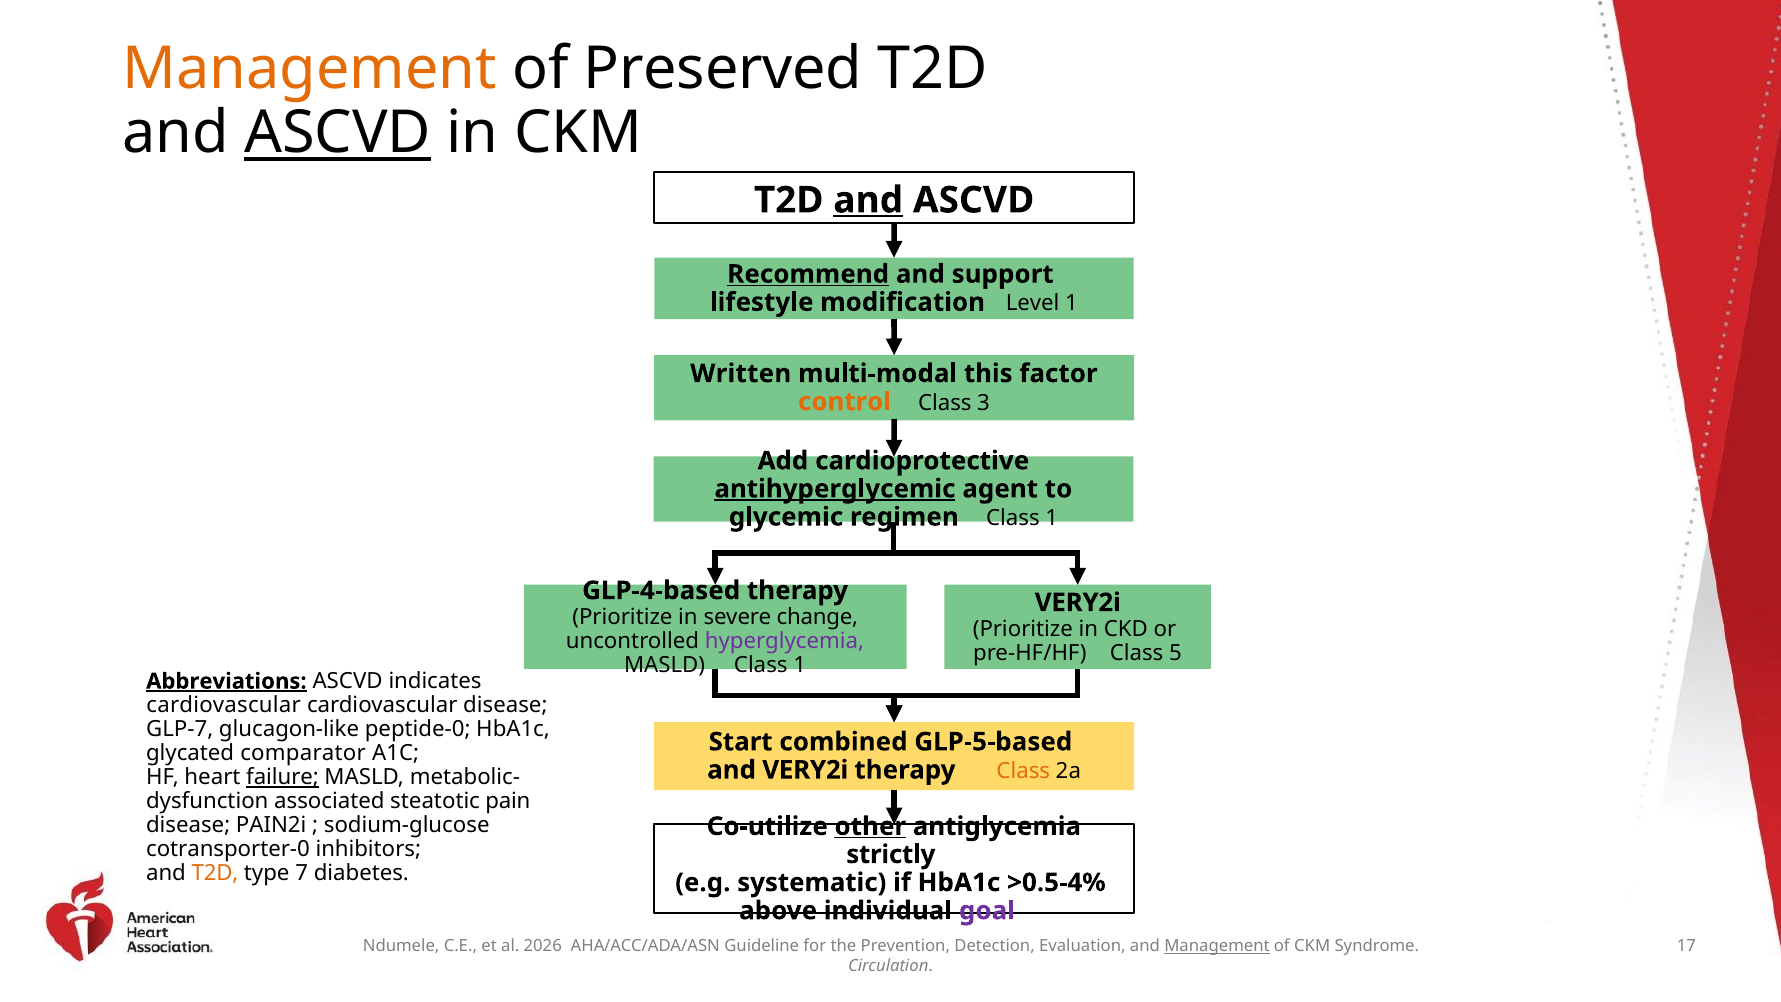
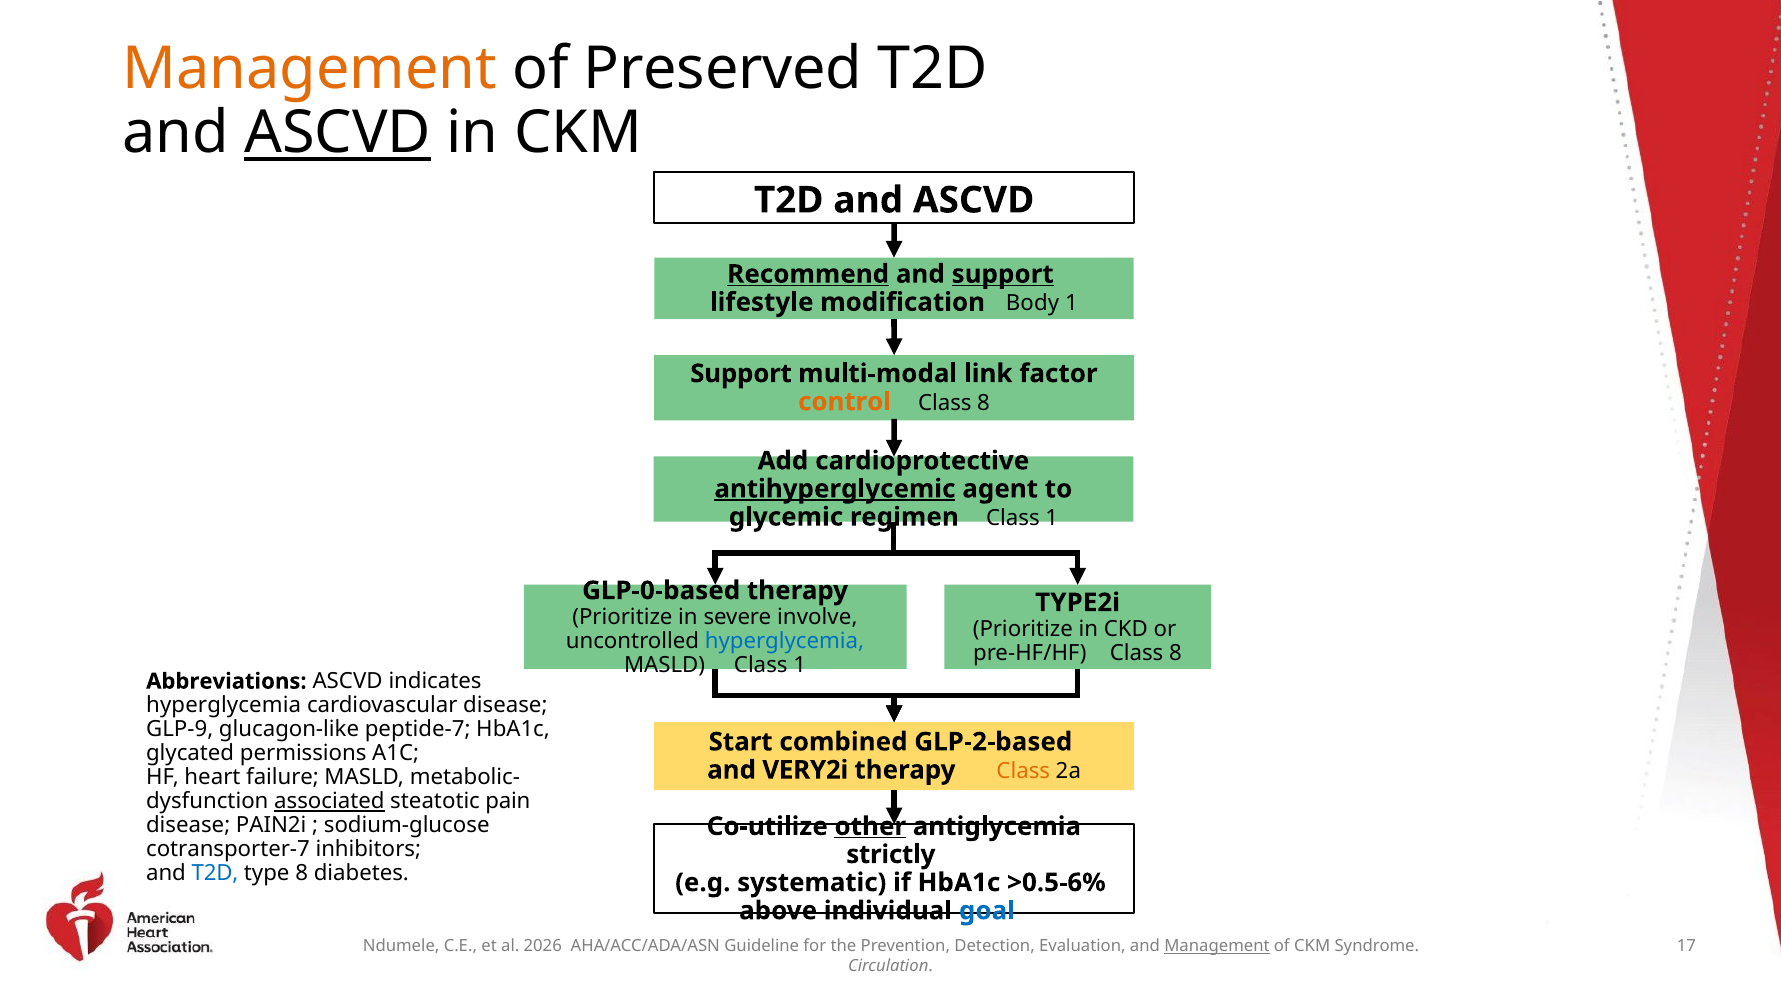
and at (868, 200) underline: present -> none
support at (1003, 274) underline: none -> present
Level: Level -> Body
Written at (741, 374): Written -> Support
this: this -> link
3 at (984, 403): 3 -> 8
GLP-4-based: GLP-4-based -> GLP-0-based
VERY2i at (1078, 603): VERY2i -> TYPE2i
change: change -> involve
hyperglycemia at (784, 641) colour: purple -> blue
5 at (1176, 653): 5 -> 8
Abbreviations underline: present -> none
cardiovascular at (224, 705): cardiovascular -> hyperglycemia
GLP-7: GLP-7 -> GLP-9
peptide-0: peptide-0 -> peptide-7
GLP-5-based: GLP-5-based -> GLP-2-based
comparator: comparator -> permissions
failure underline: present -> none
associated underline: none -> present
cotransporter-0: cotransporter-0 -> cotransporter-7
T2D at (215, 873) colour: orange -> blue
type 7: 7 -> 8
>0.5-4%: >0.5-4% -> >0.5-6%
goal colour: purple -> blue
